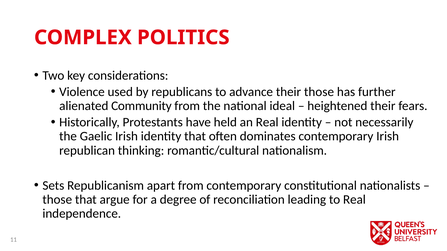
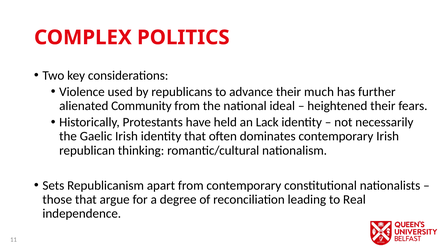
their those: those -> much
an Real: Real -> Lack
